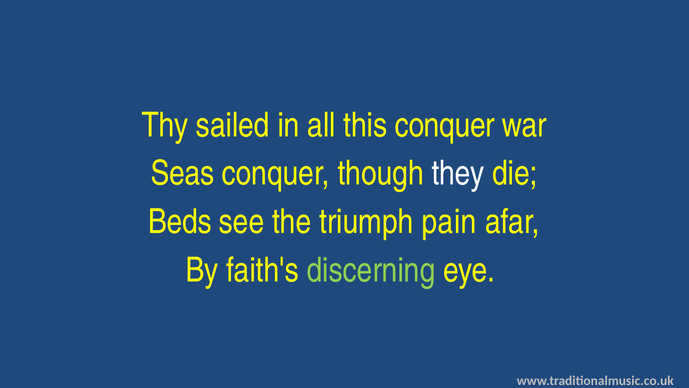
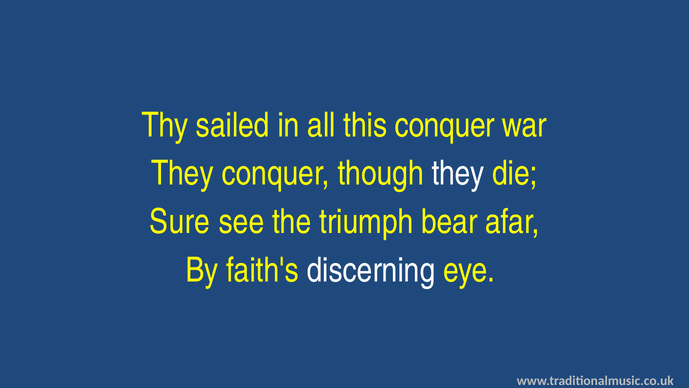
Seas at (183, 173): Seas -> They
Beds: Beds -> Sure
pain: pain -> bear
discerning colour: light green -> white
